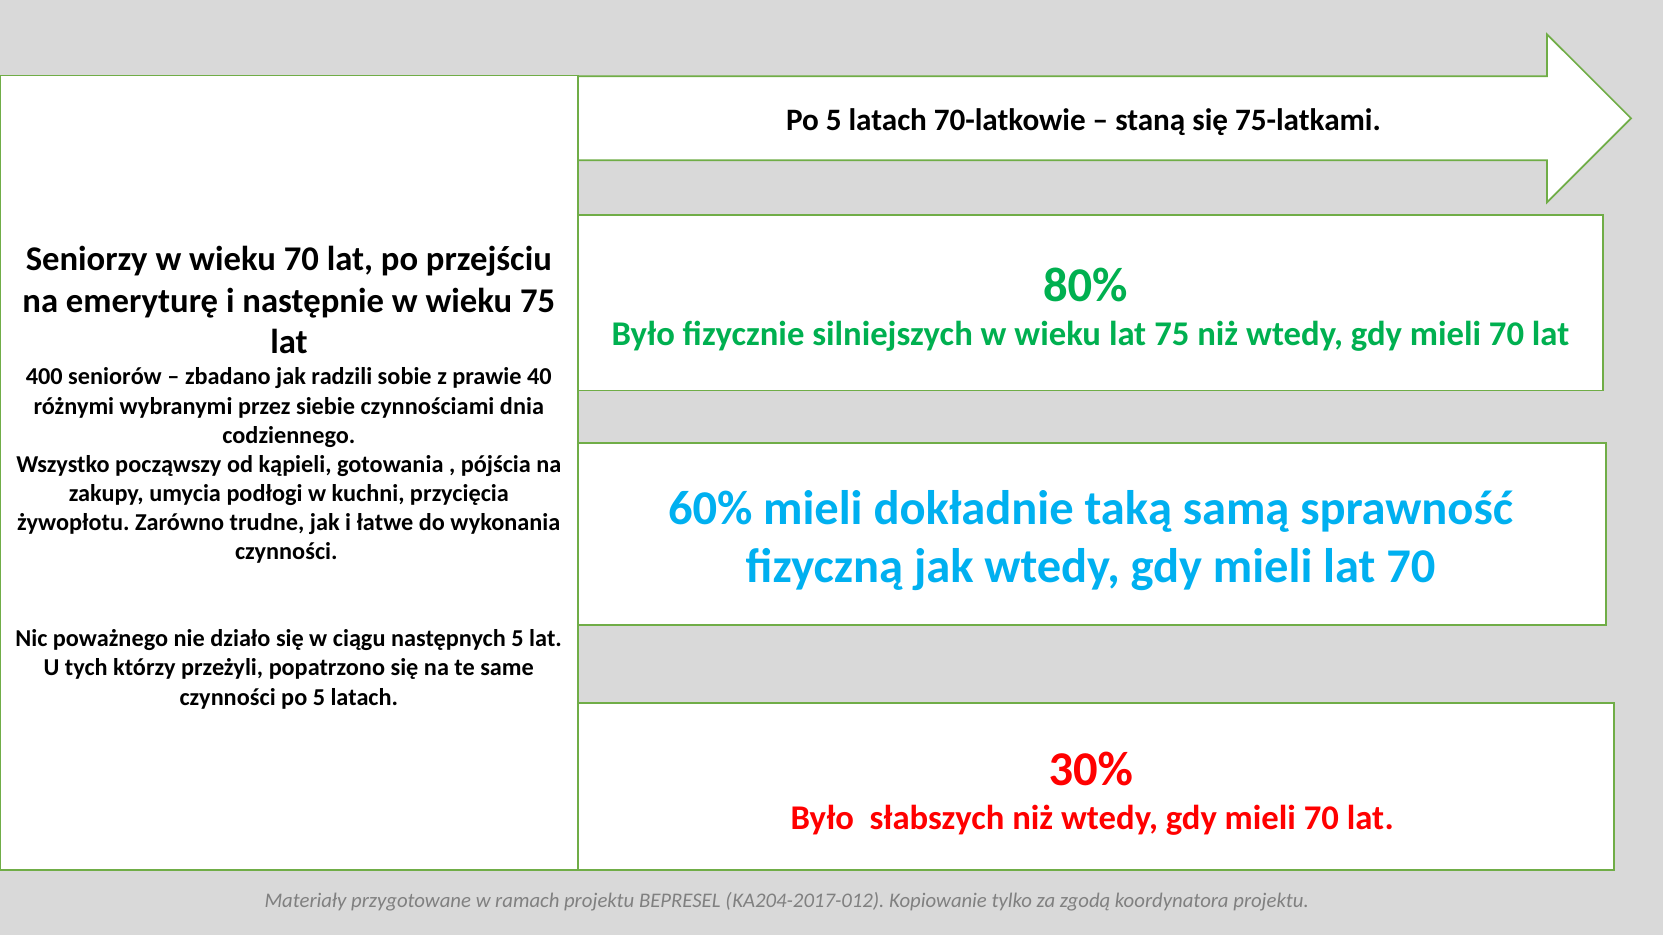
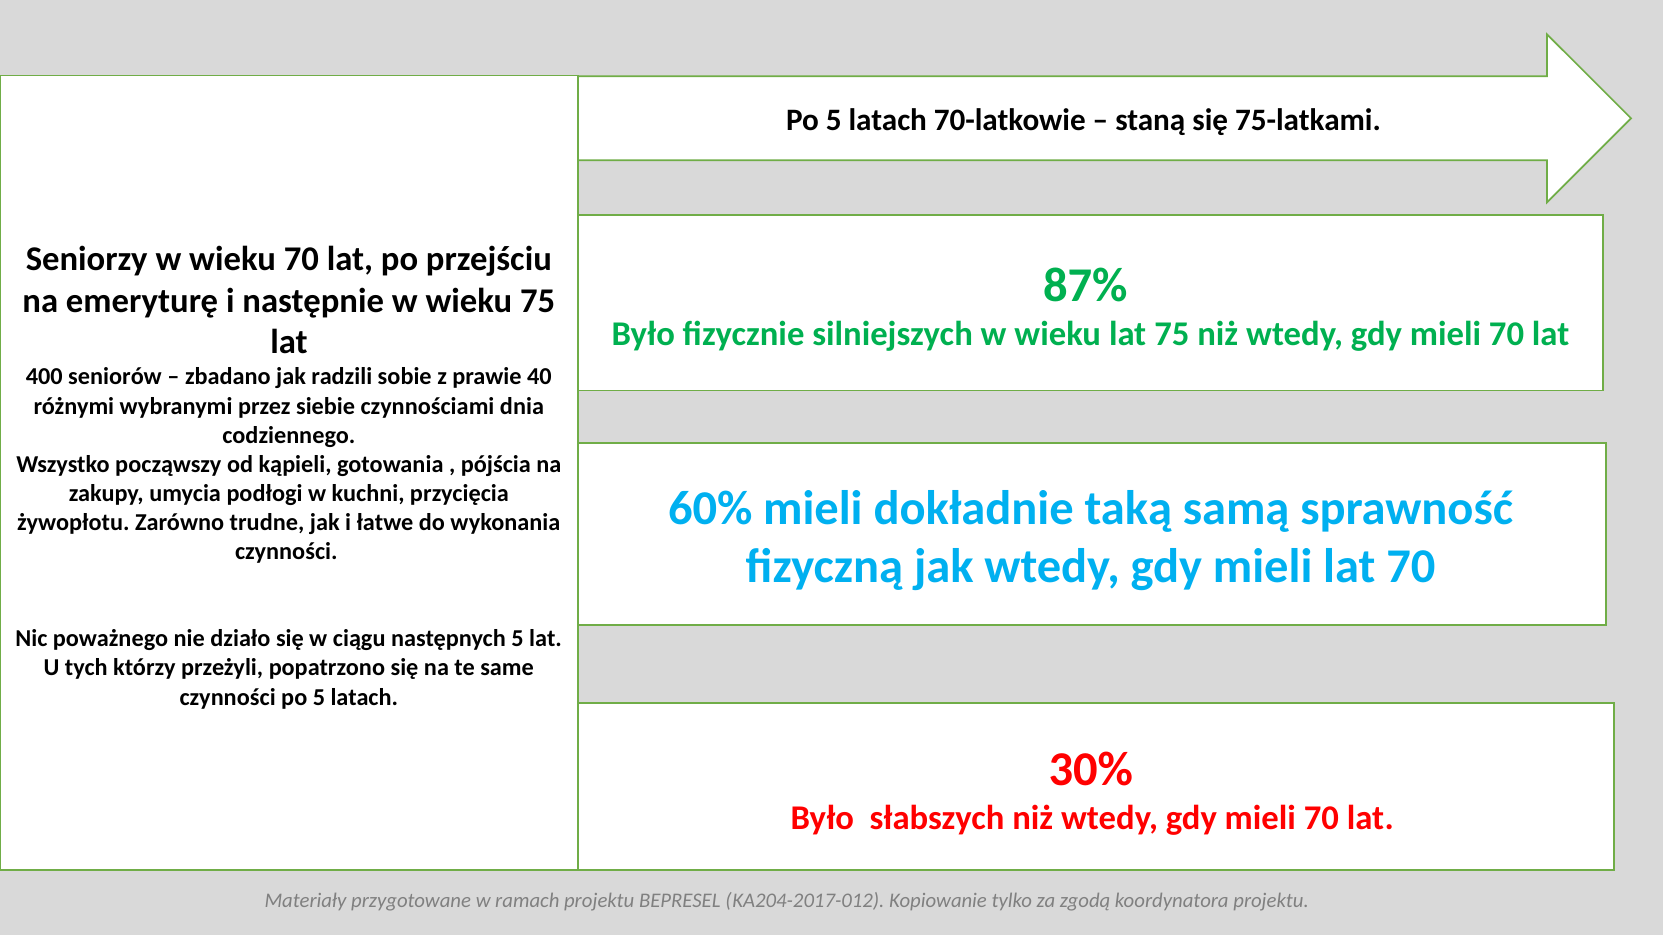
80%: 80% -> 87%
